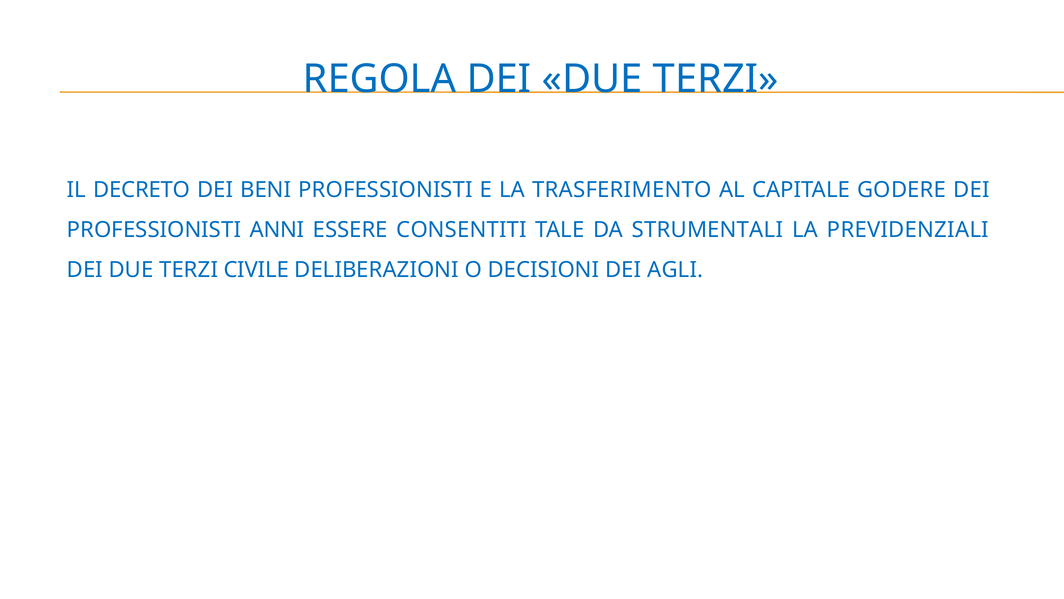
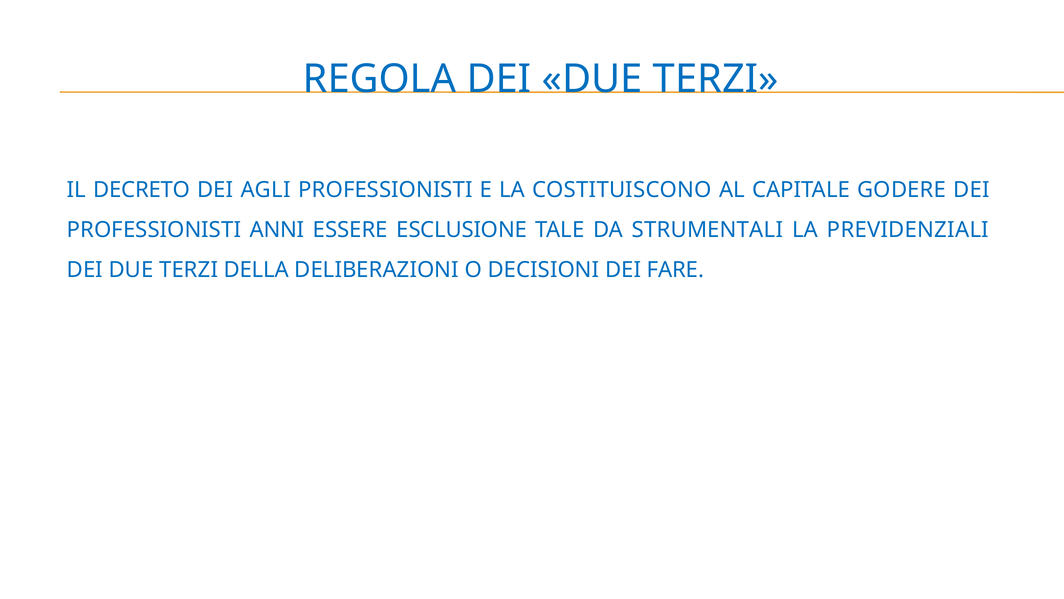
BENI: BENI -> AGLI
TRASFERIMENTO: TRASFERIMENTO -> COSTITUISCONO
CONSENTITI: CONSENTITI -> ESCLUSIONE
CIVILE: CIVILE -> DELLA
AGLI: AGLI -> FARE
